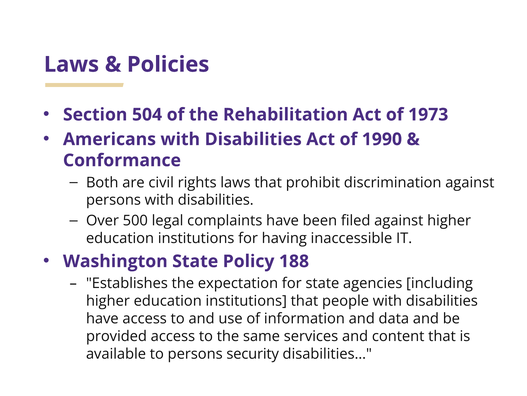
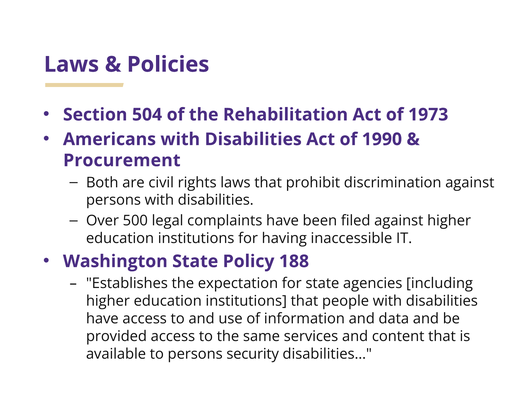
Conformance: Conformance -> Procurement
